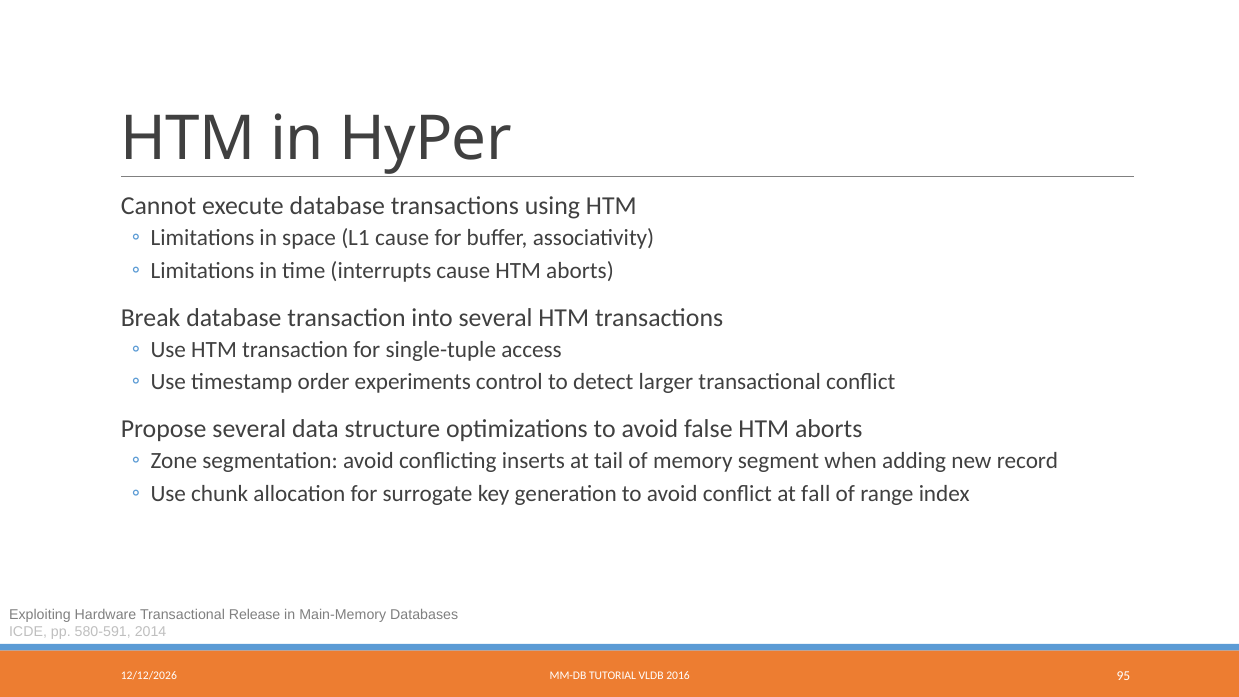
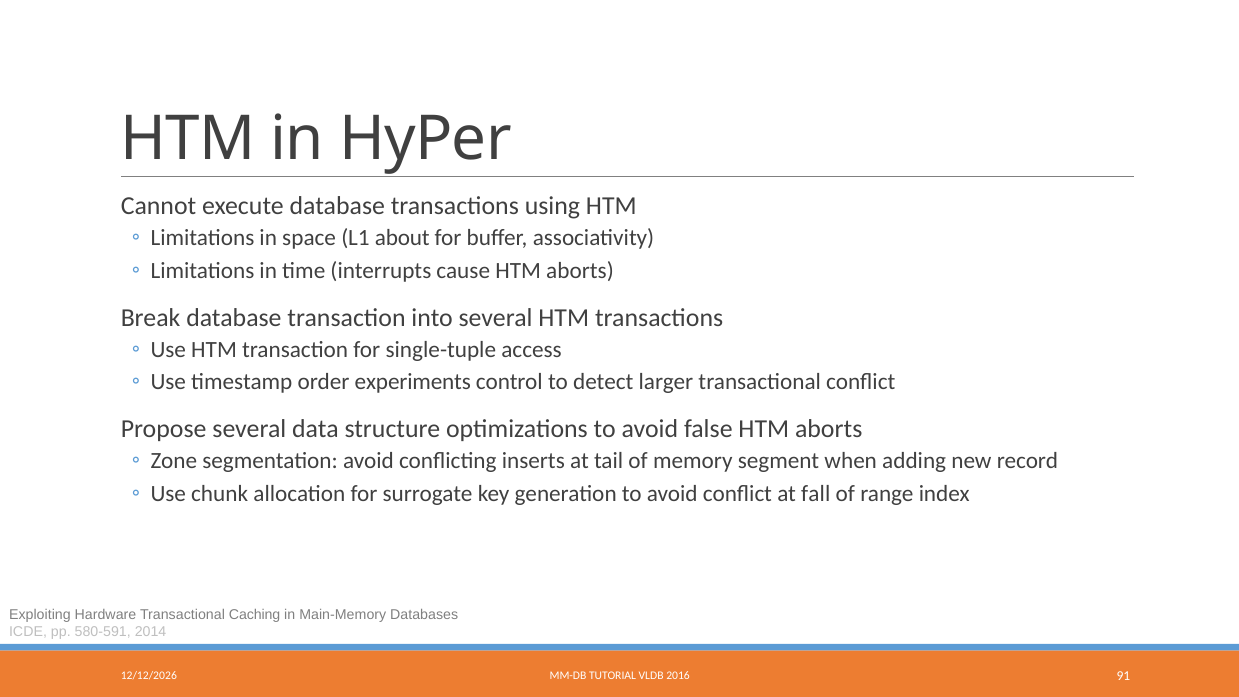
L1 cause: cause -> about
Release: Release -> Caching
95: 95 -> 91
